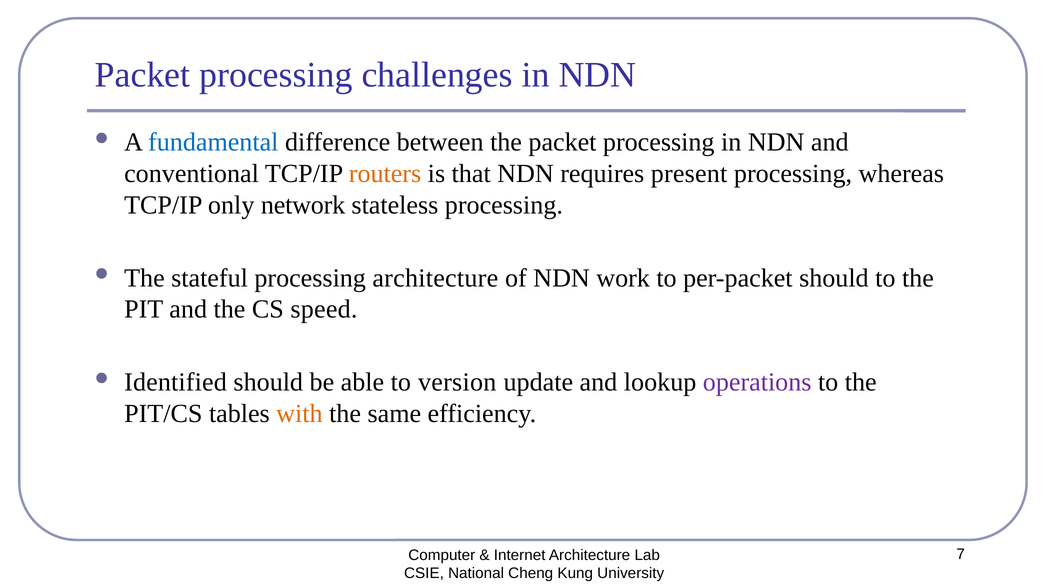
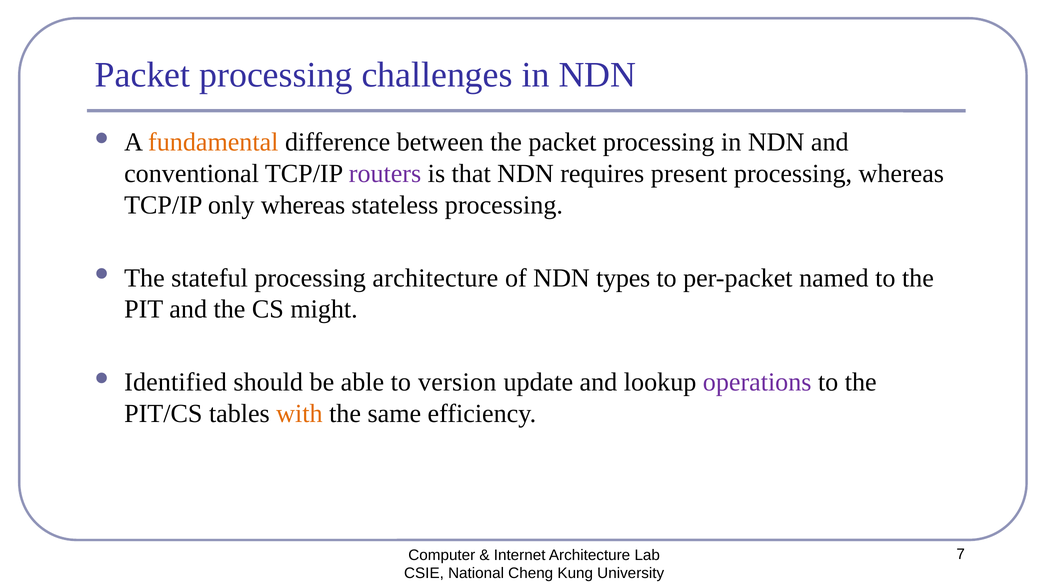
fundamental colour: blue -> orange
routers colour: orange -> purple
only network: network -> whereas
work: work -> types
per-packet should: should -> named
speed: speed -> might
